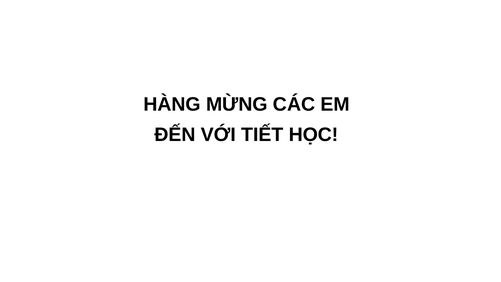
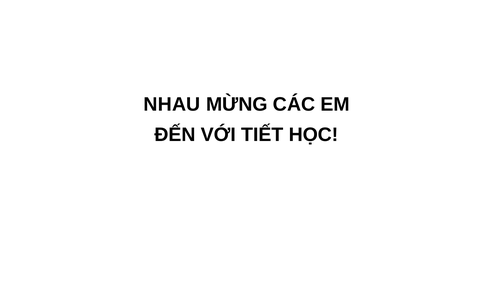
HÀNG: HÀNG -> NHAU
